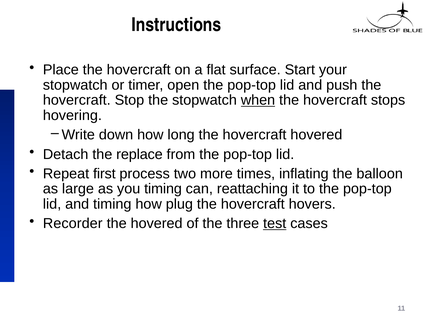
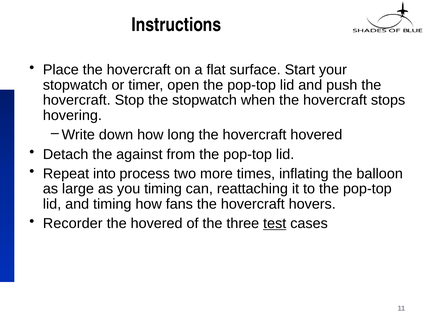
when underline: present -> none
replace: replace -> against
first: first -> into
plug: plug -> fans
